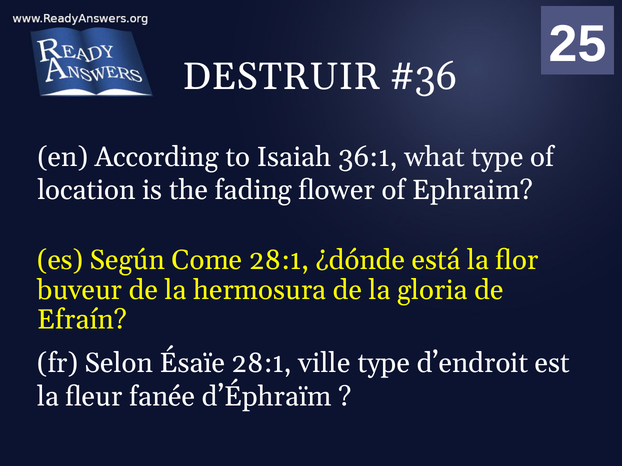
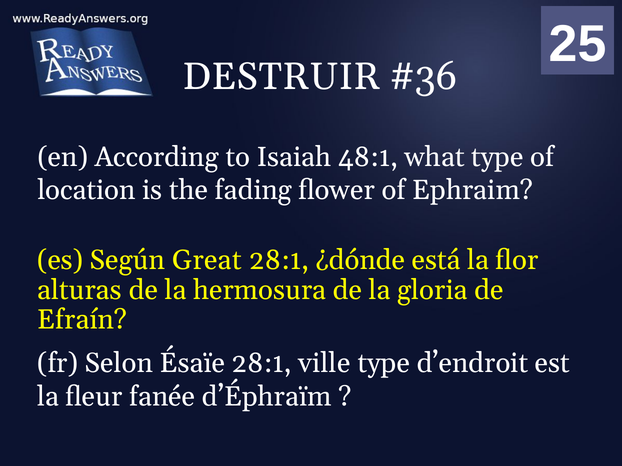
36:1: 36:1 -> 48:1
Come: Come -> Great
buveur: buveur -> alturas
